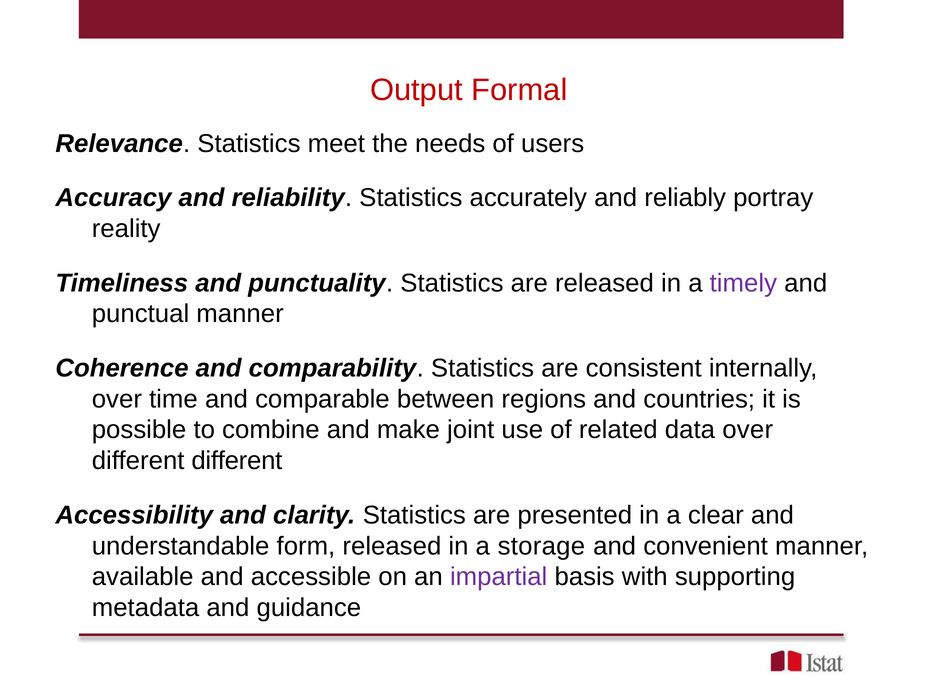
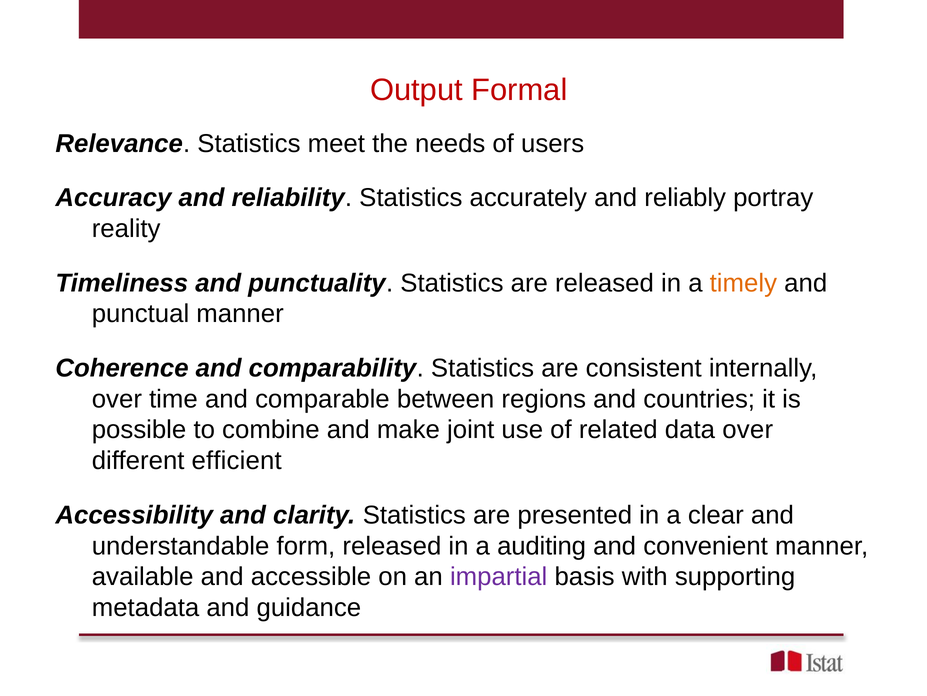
timely colour: purple -> orange
different different: different -> efficient
storage: storage -> auditing
